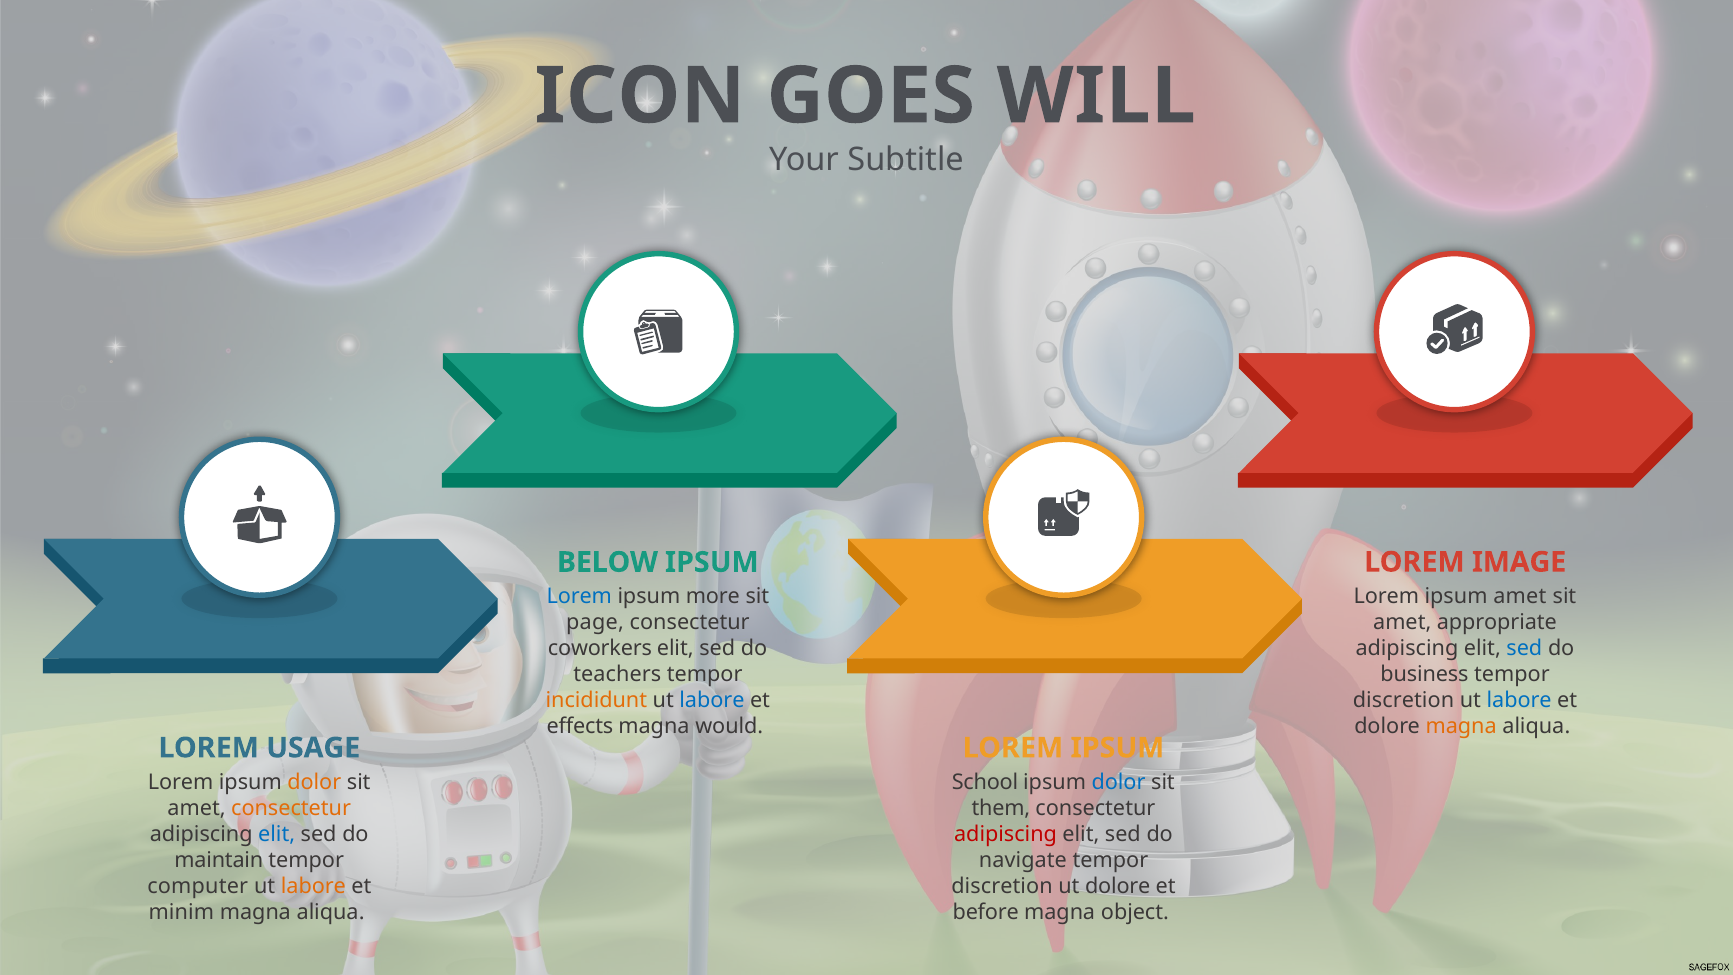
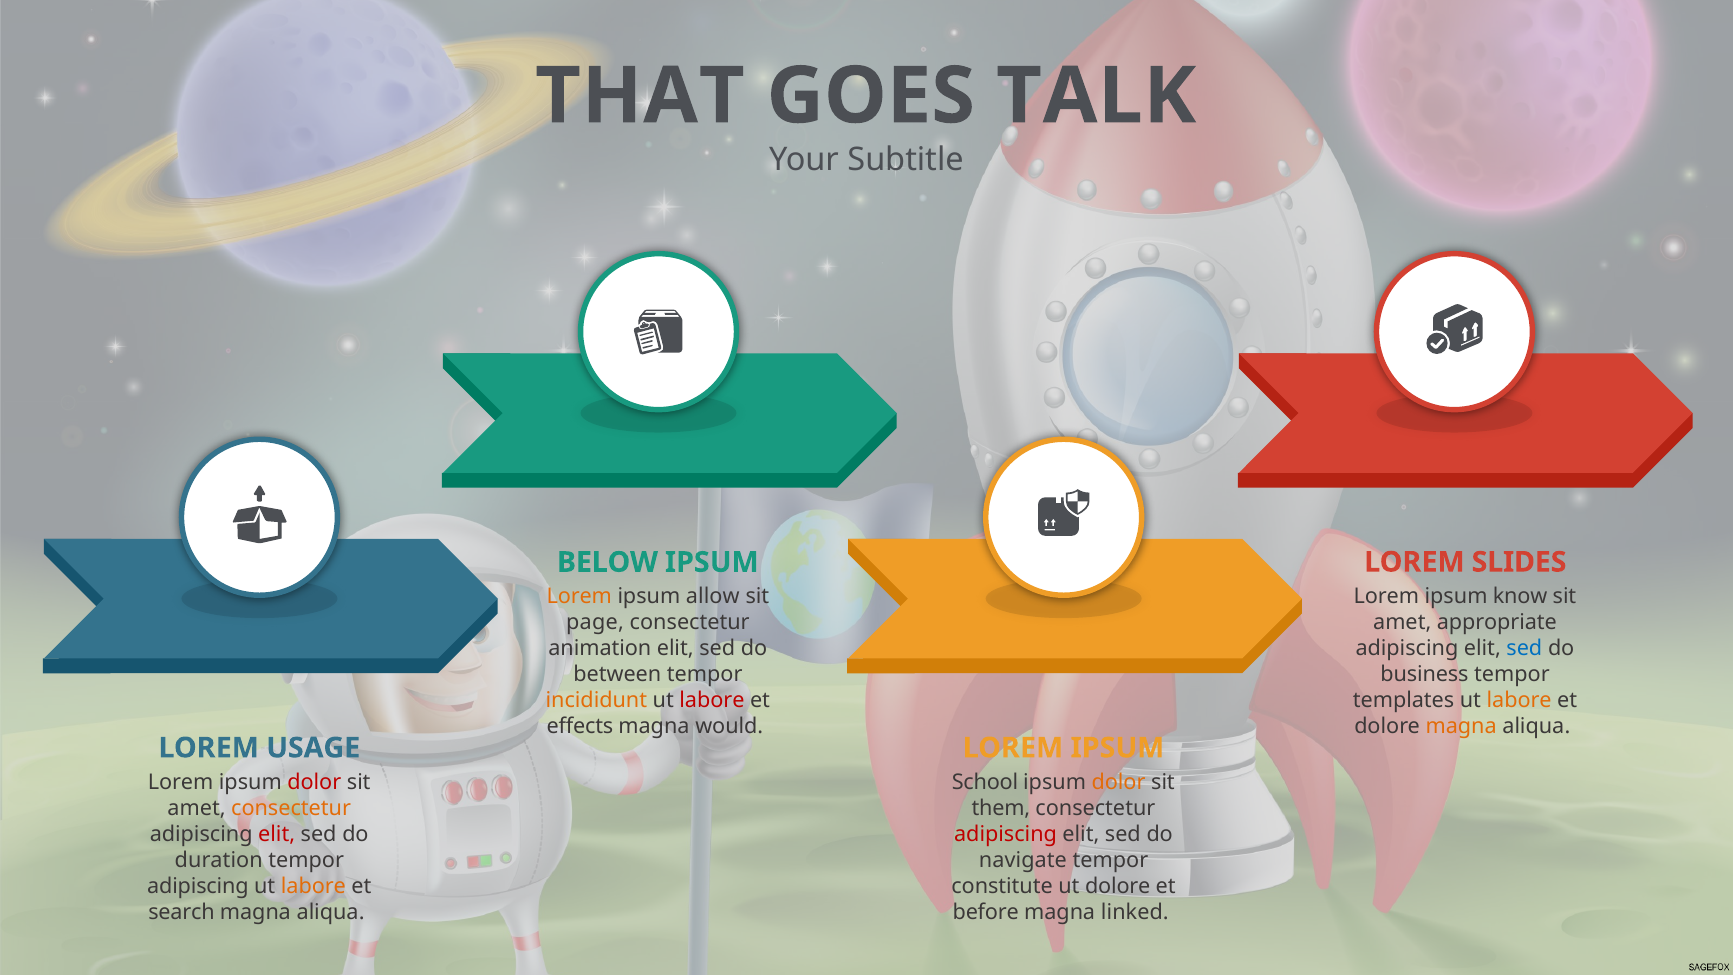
ICON: ICON -> THAT
WILL: WILL -> TALK
IMAGE: IMAGE -> SLIDES
ipsum amet: amet -> know
Lorem at (579, 596) colour: blue -> orange
more: more -> allow
coworkers: coworkers -> animation
teachers: teachers -> between
discretion at (1404, 700): discretion -> templates
labore at (1519, 700) colour: blue -> orange
labore at (712, 700) colour: blue -> red
dolor at (314, 782) colour: orange -> red
dolor at (1118, 782) colour: blue -> orange
elit at (277, 834) colour: blue -> red
maintain: maintain -> duration
computer at (198, 886): computer -> adipiscing
discretion at (1002, 886): discretion -> constitute
minim: minim -> search
object: object -> linked
